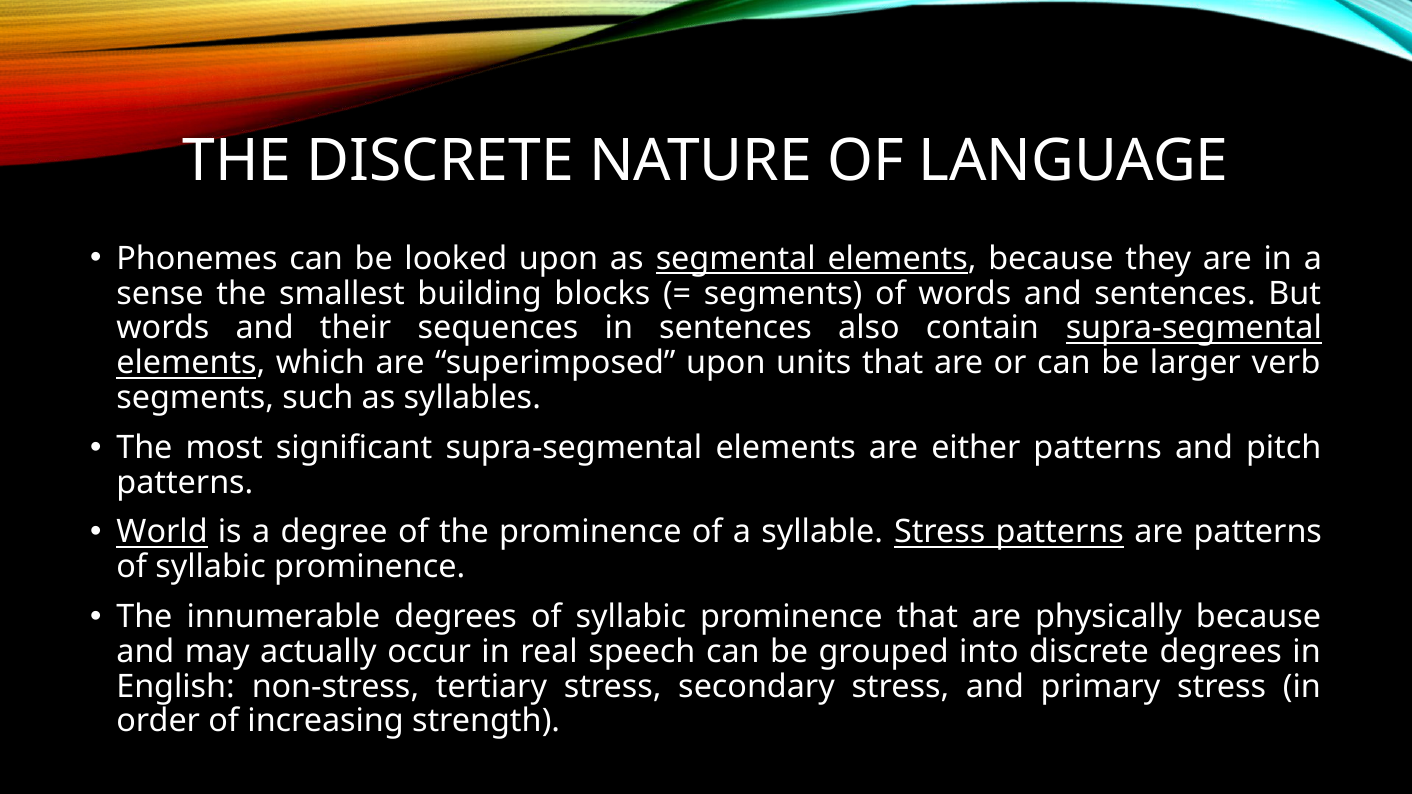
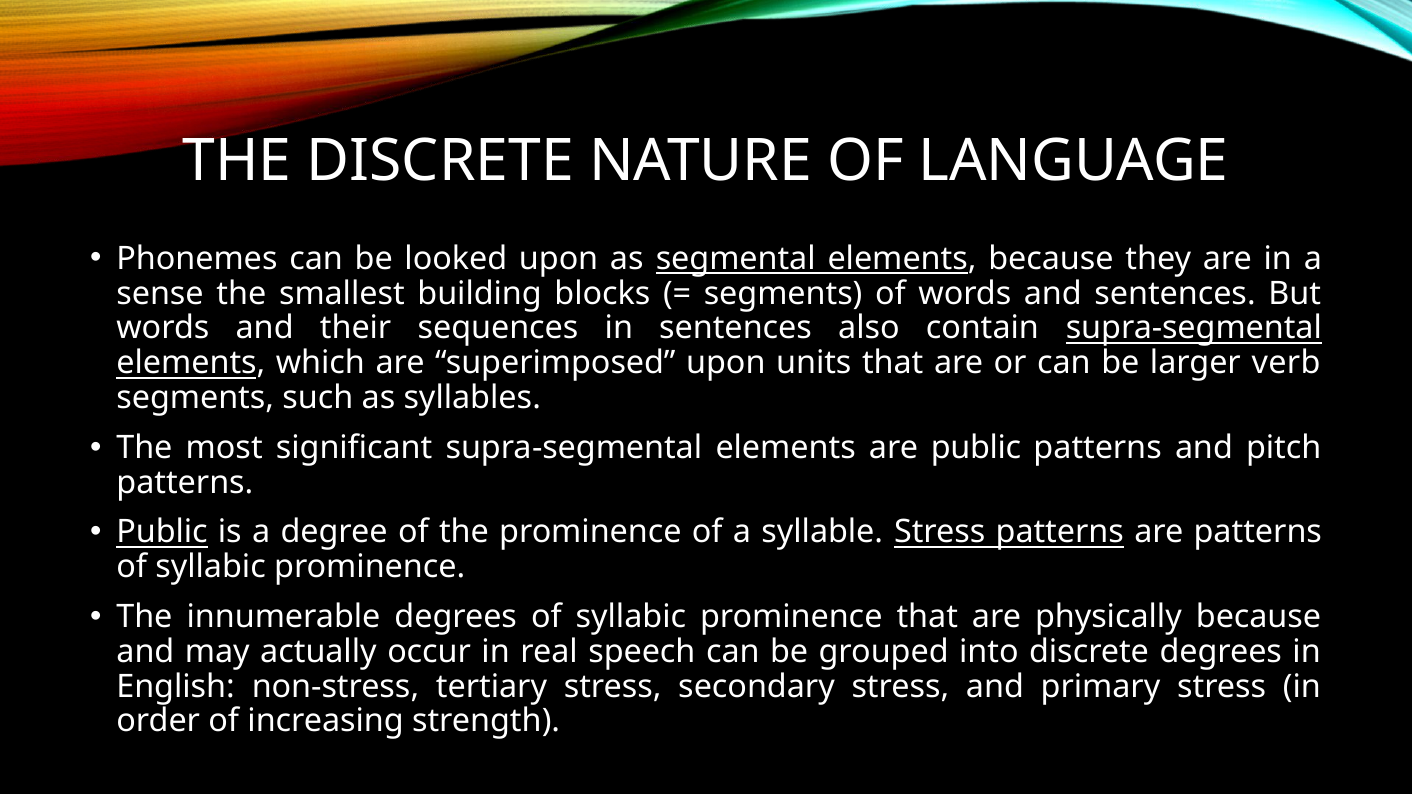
are either: either -> public
World at (162, 532): World -> Public
